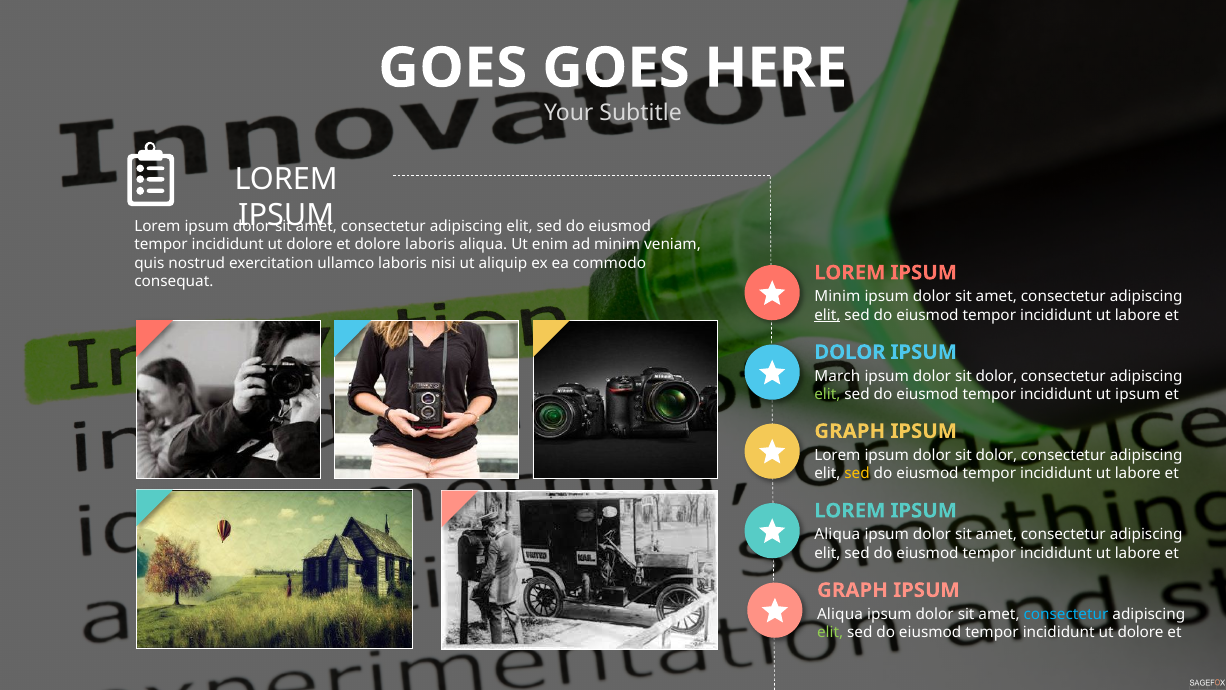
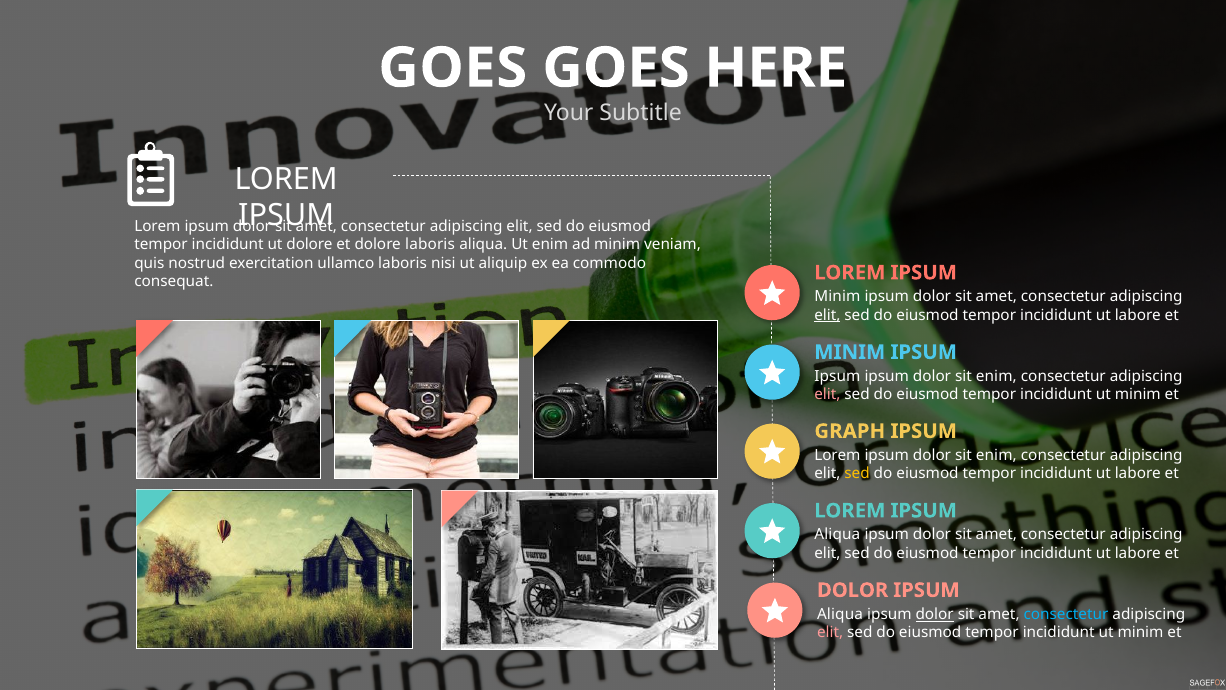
DOLOR at (850, 352): DOLOR -> MINIM
March at (837, 376): March -> Ipsum
dolor at (996, 376): dolor -> enim
elit at (827, 395) colour: light green -> pink
ipsum at (1138, 395): ipsum -> minim
dolor at (996, 455): dolor -> enim
GRAPH at (852, 590): GRAPH -> DOLOR
dolor at (935, 614) underline: none -> present
elit at (830, 632) colour: light green -> pink
dolore at (1141, 632): dolore -> minim
